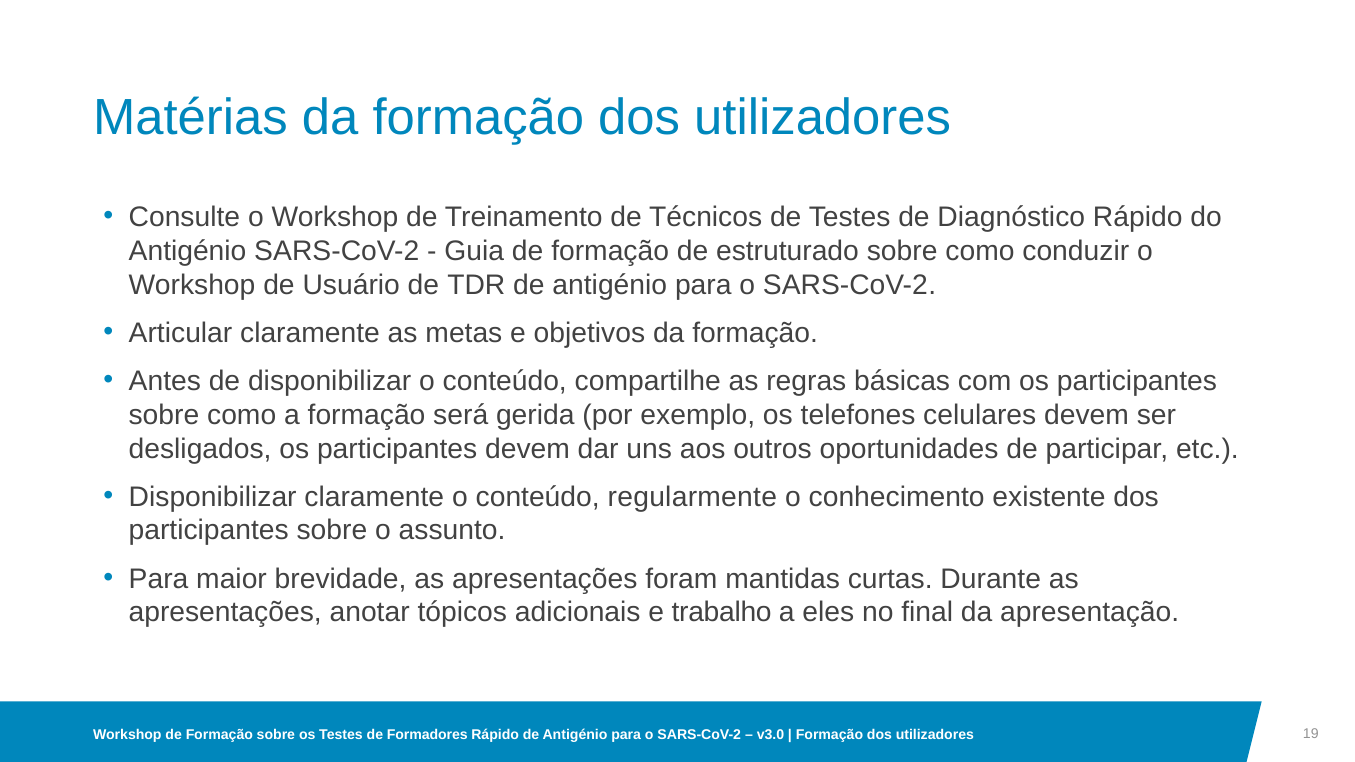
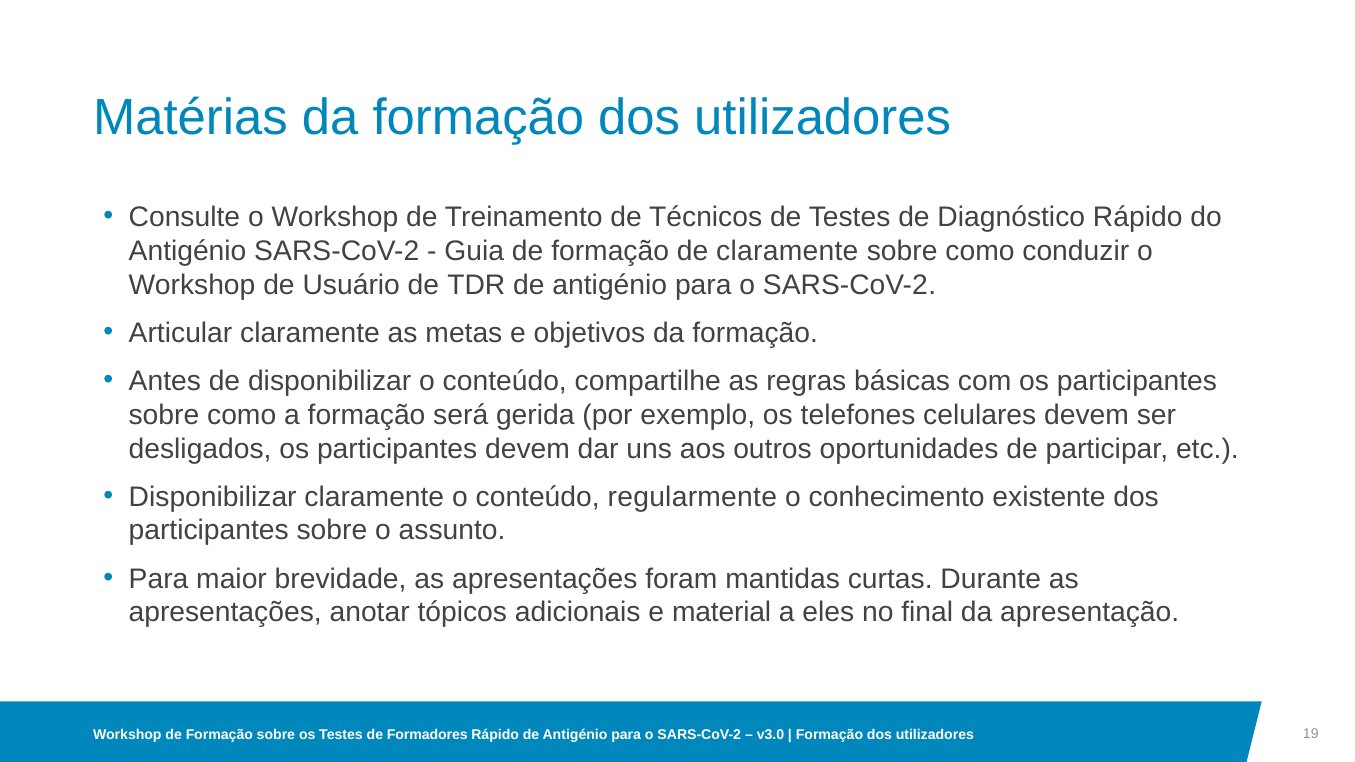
de estruturado: estruturado -> claramente
trabalho: trabalho -> material
